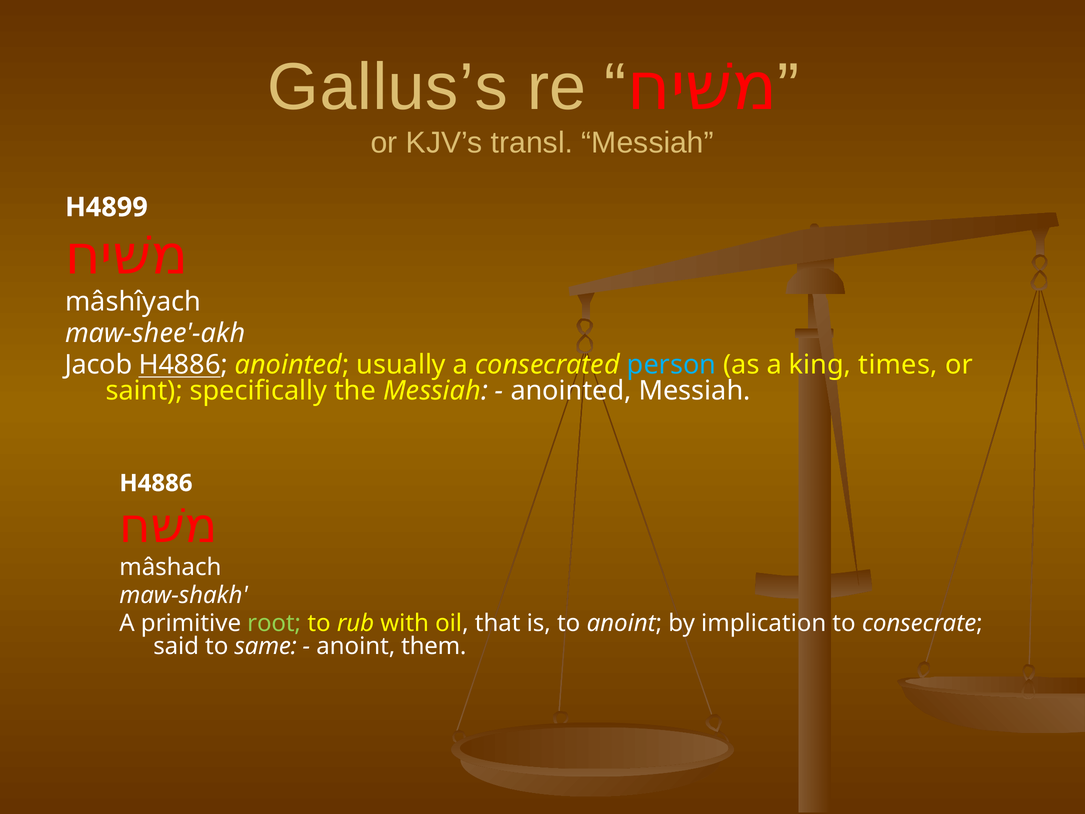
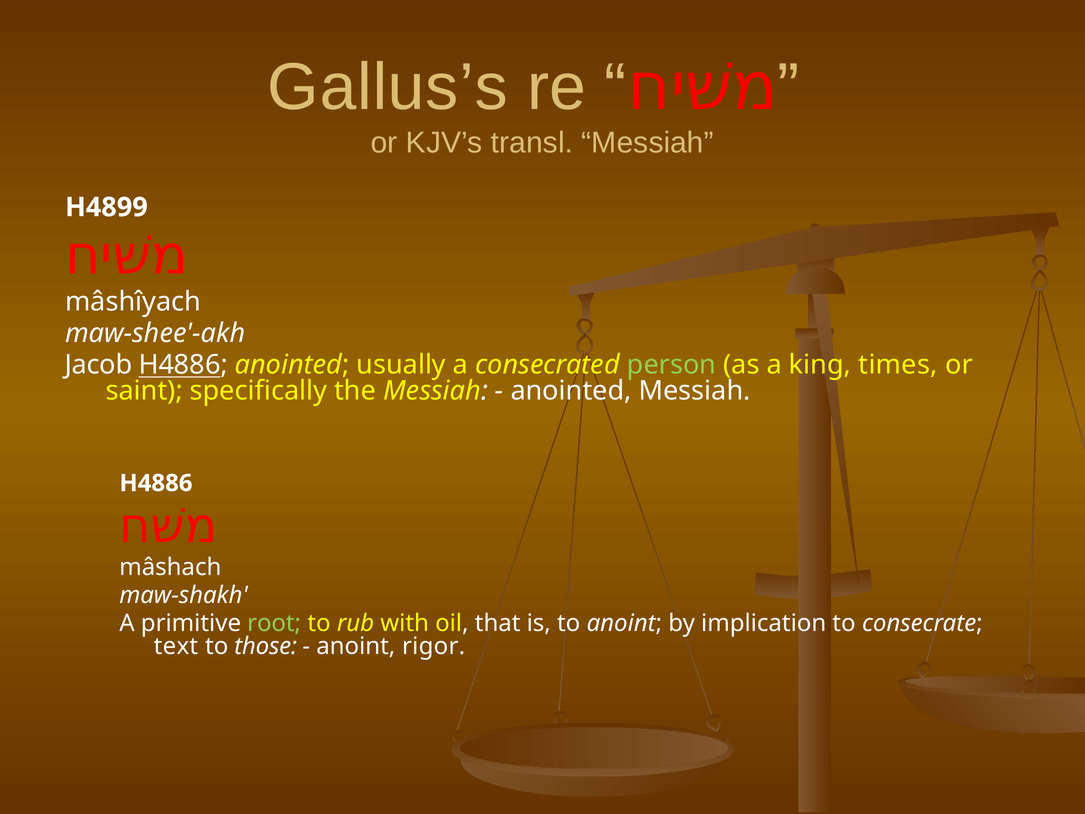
person colour: light blue -> light green
said: said -> text
same: same -> those
them: them -> rigor
